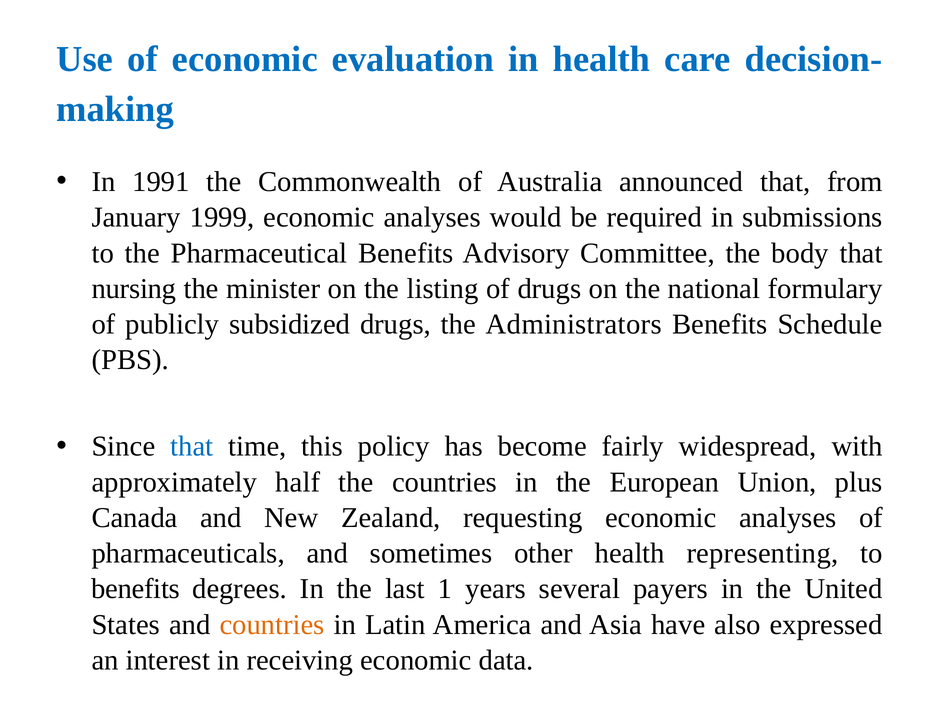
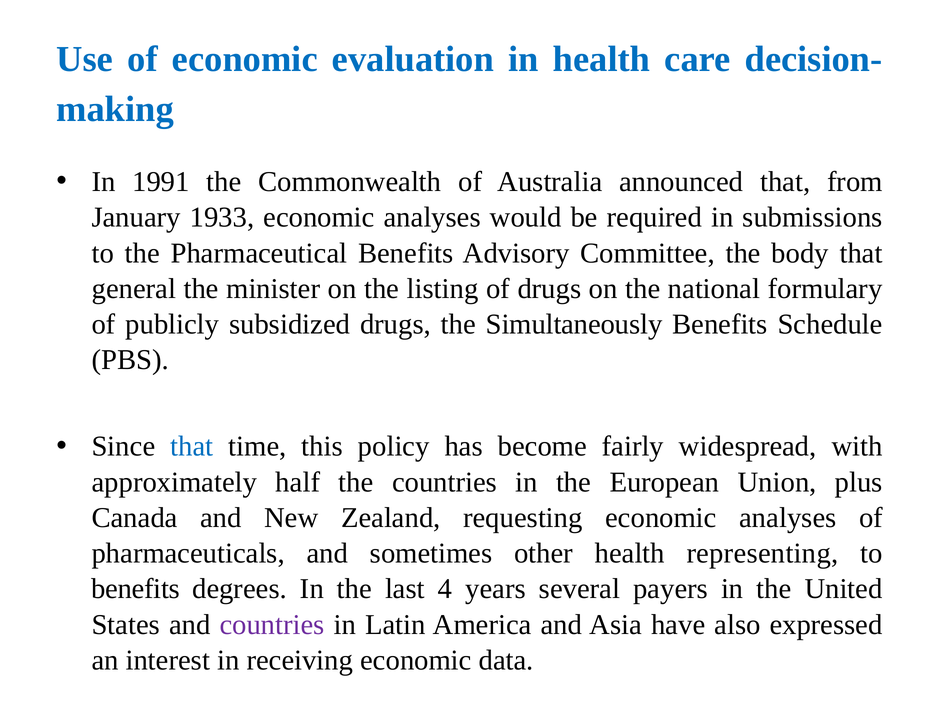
1999: 1999 -> 1933
nursing: nursing -> general
Administrators: Administrators -> Simultaneously
1: 1 -> 4
countries at (272, 625) colour: orange -> purple
